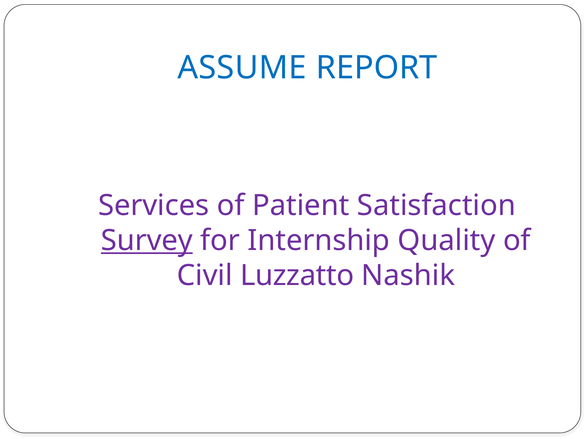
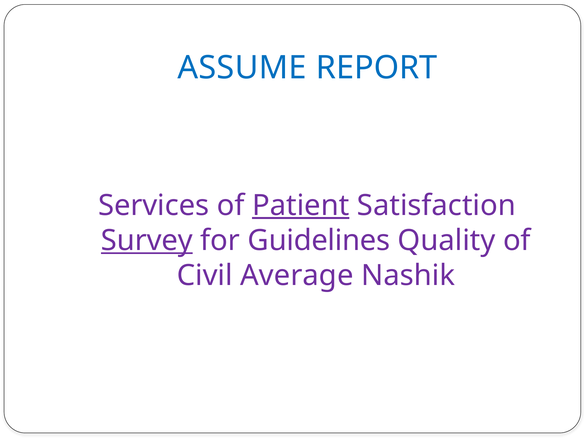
Patient underline: none -> present
Internship: Internship -> Guidelines
Luzzatto: Luzzatto -> Average
